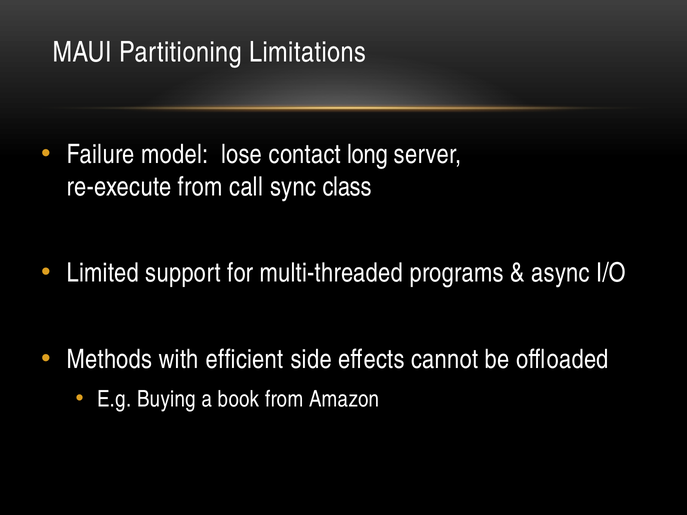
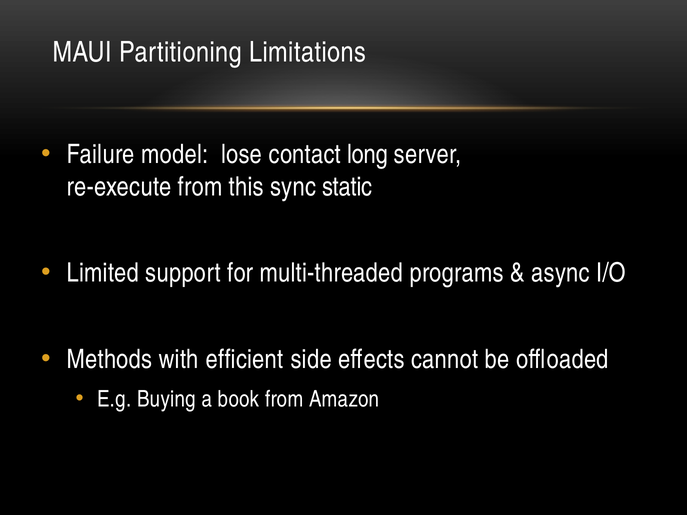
call: call -> this
class: class -> static
